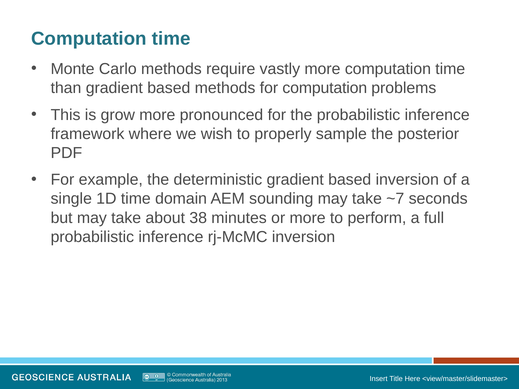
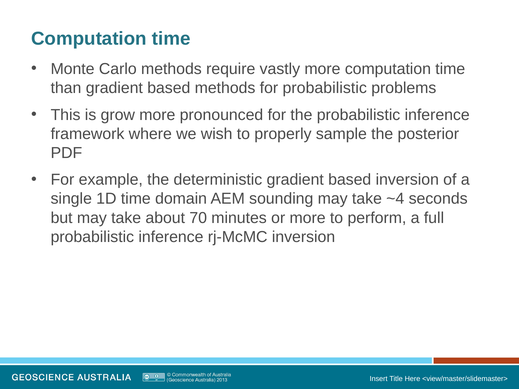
for computation: computation -> probabilistic
~7: ~7 -> ~4
38: 38 -> 70
